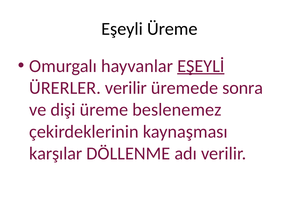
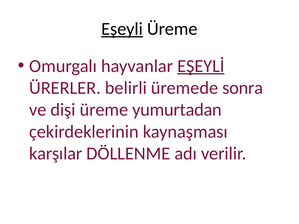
Eşeyli underline: none -> present
ÜRERLER verilir: verilir -> belirli
beslenemez: beslenemez -> yumurtadan
